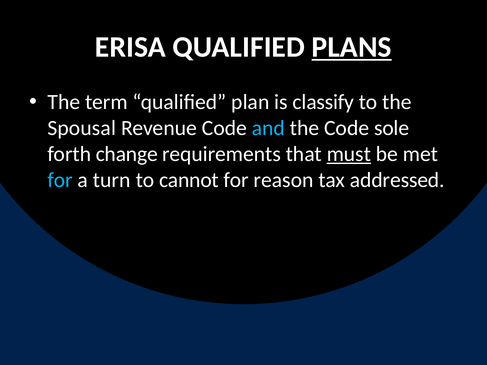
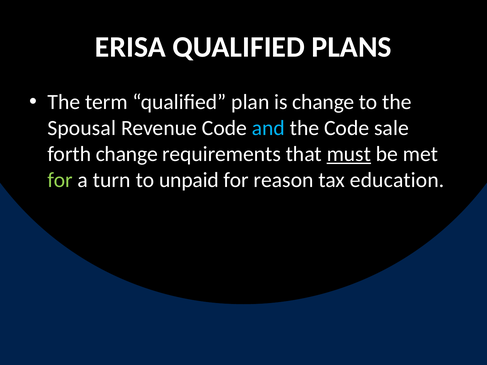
PLANS underline: present -> none
is classify: classify -> change
sole: sole -> sale
for at (60, 180) colour: light blue -> light green
cannot: cannot -> unpaid
addressed: addressed -> education
